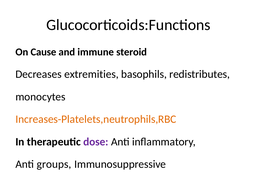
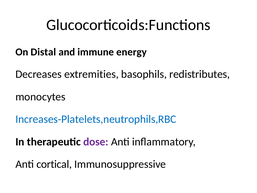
Cause: Cause -> Distal
steroid: steroid -> energy
Increases-Platelets,neutrophils,RBC colour: orange -> blue
groups: groups -> cortical
